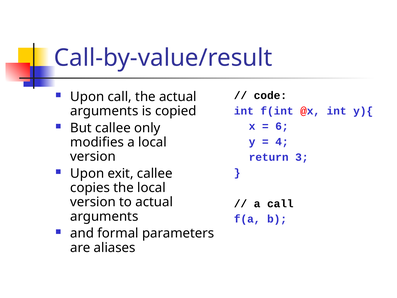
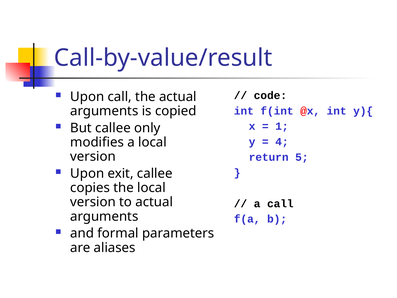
6: 6 -> 1
3: 3 -> 5
